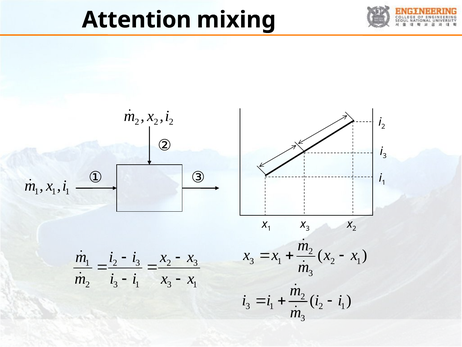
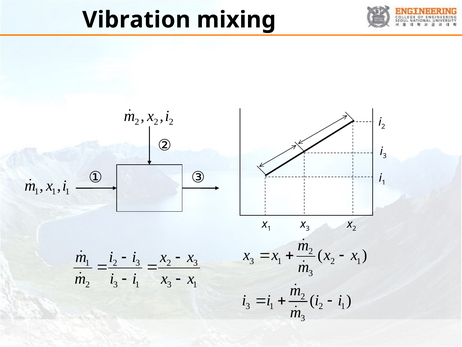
Attention: Attention -> Vibration
